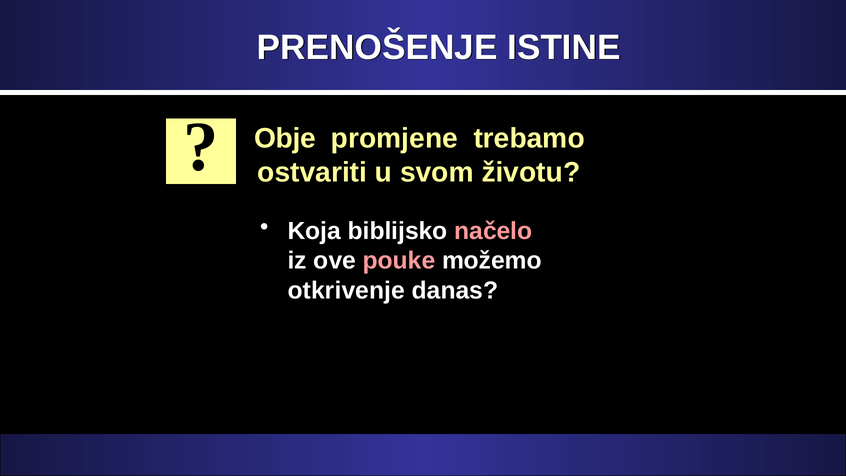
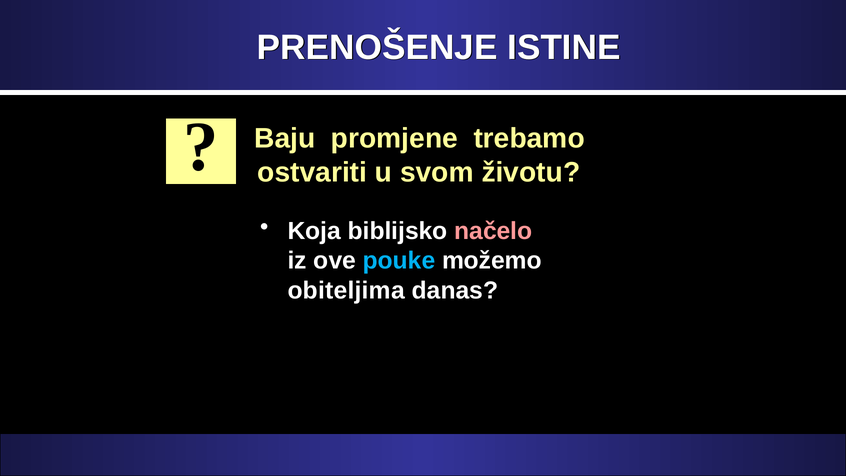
Obje: Obje -> Baju
pouke colour: pink -> light blue
otkrivenje: otkrivenje -> obiteljima
